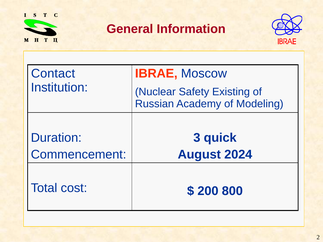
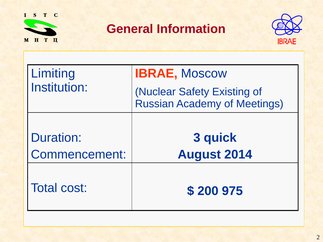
Contact: Contact -> Limiting
Modeling: Modeling -> Meetings
2024: 2024 -> 2014
800: 800 -> 975
